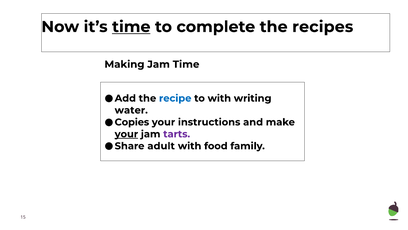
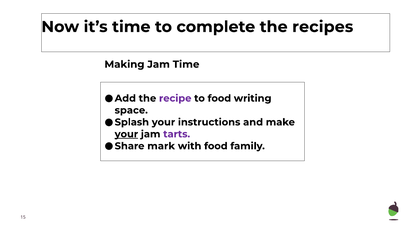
time at (131, 27) underline: present -> none
recipe colour: blue -> purple
to with: with -> food
water: water -> space
Copies: Copies -> Splash
adult: adult -> mark
